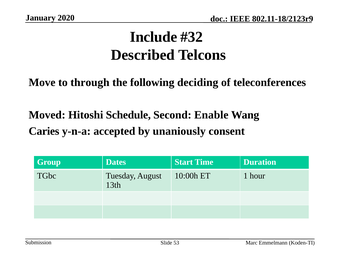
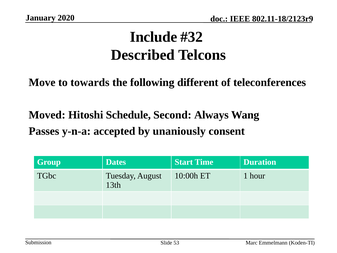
through: through -> towards
deciding: deciding -> different
Enable: Enable -> Always
Caries: Caries -> Passes
